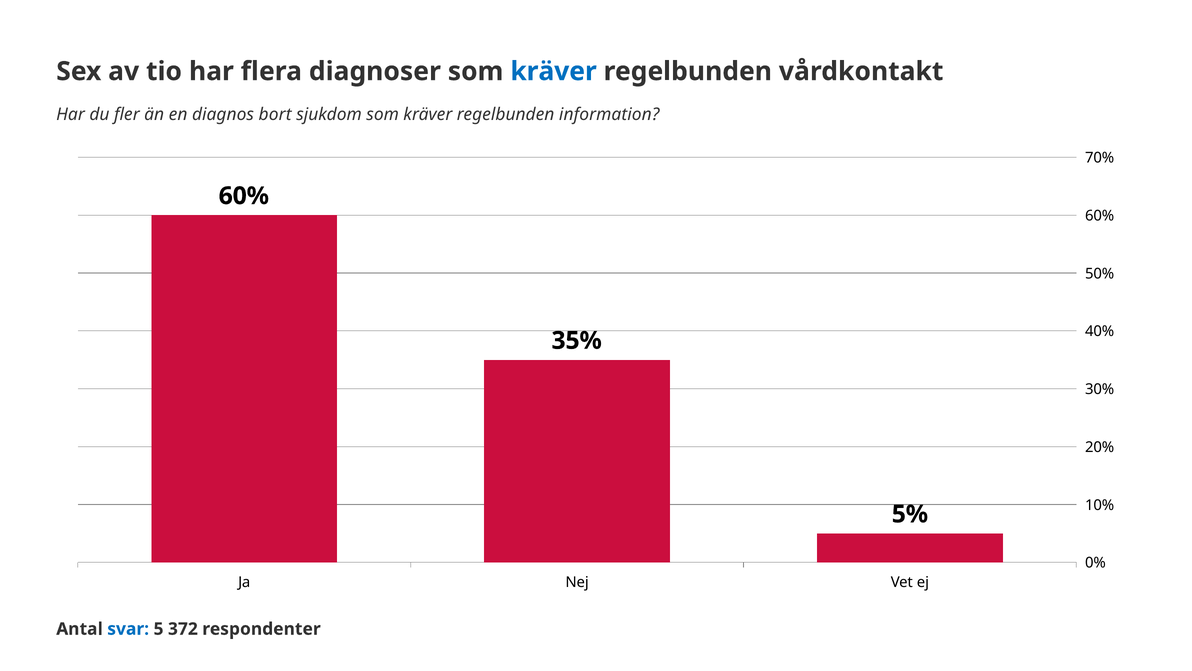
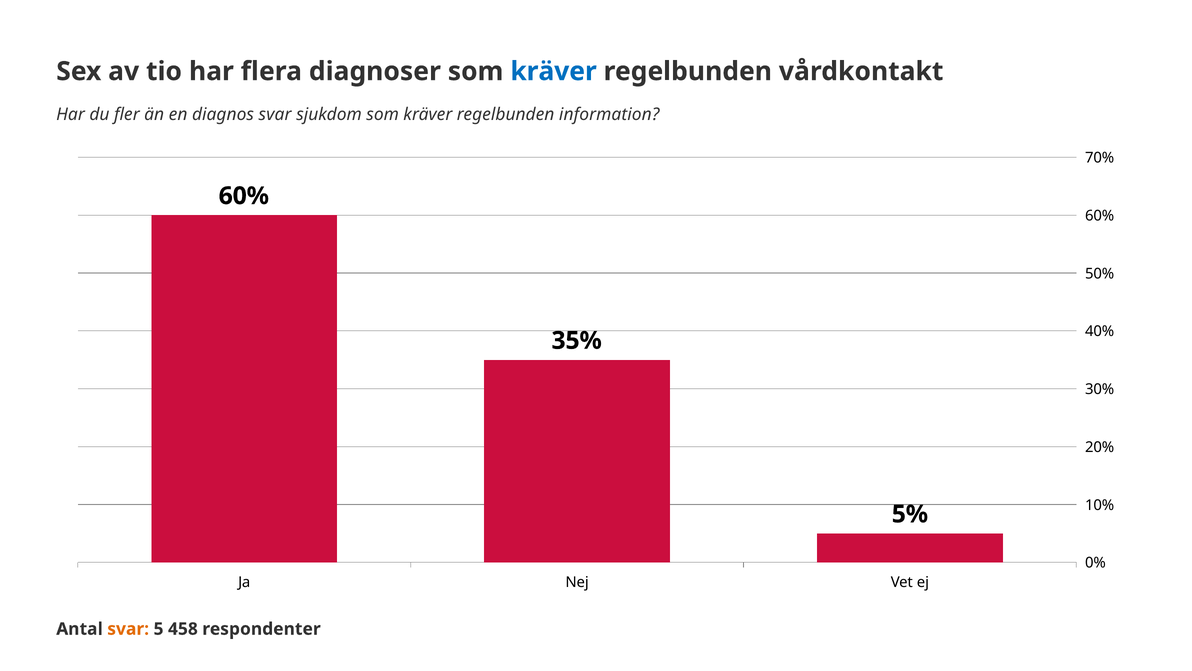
diagnos bort: bort -> svar
svar at (128, 629) colour: blue -> orange
372: 372 -> 458
